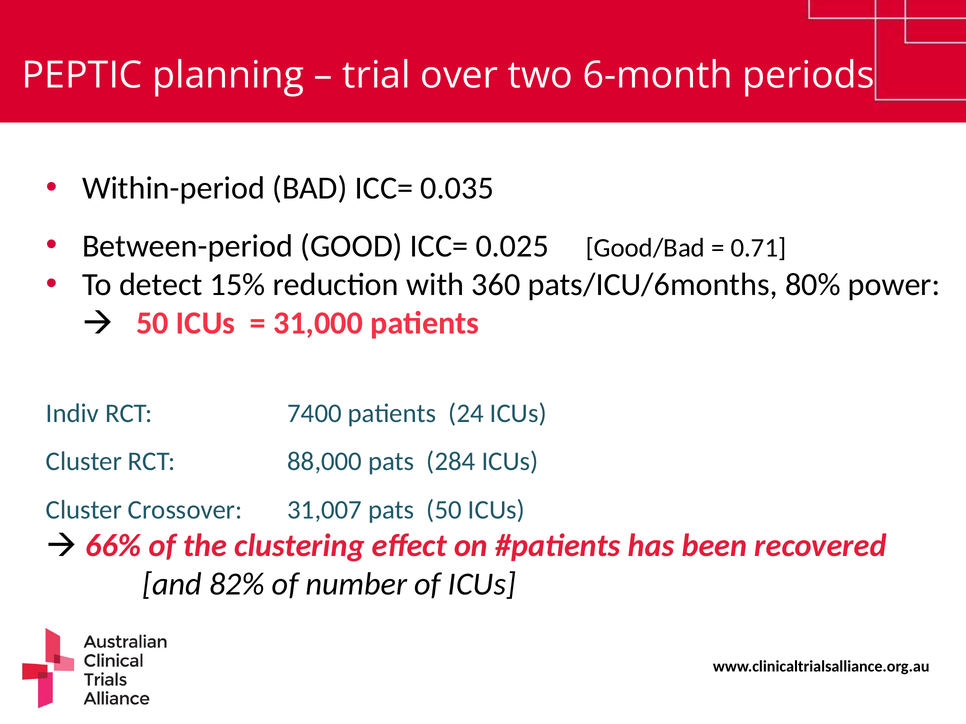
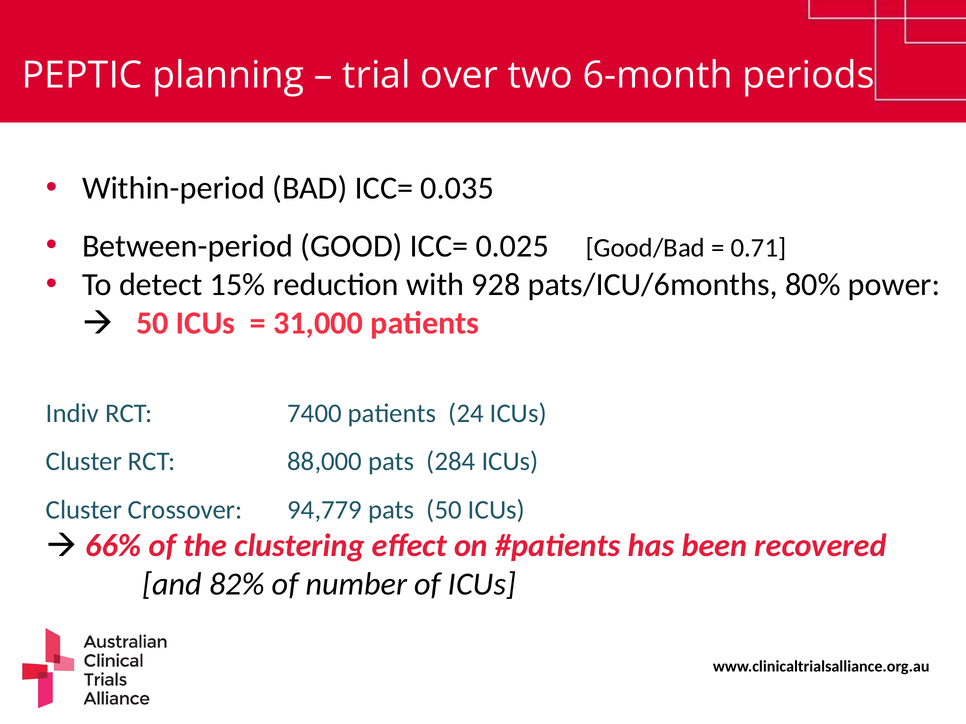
360: 360 -> 928
31,007: 31,007 -> 94,779
